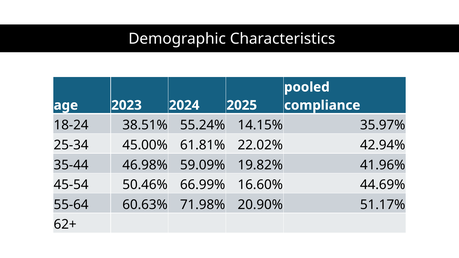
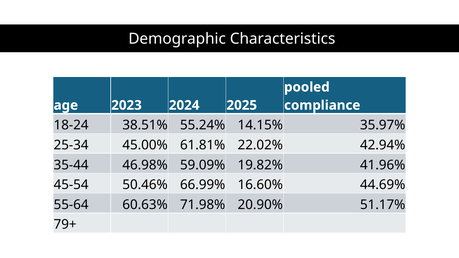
62+: 62+ -> 79+
